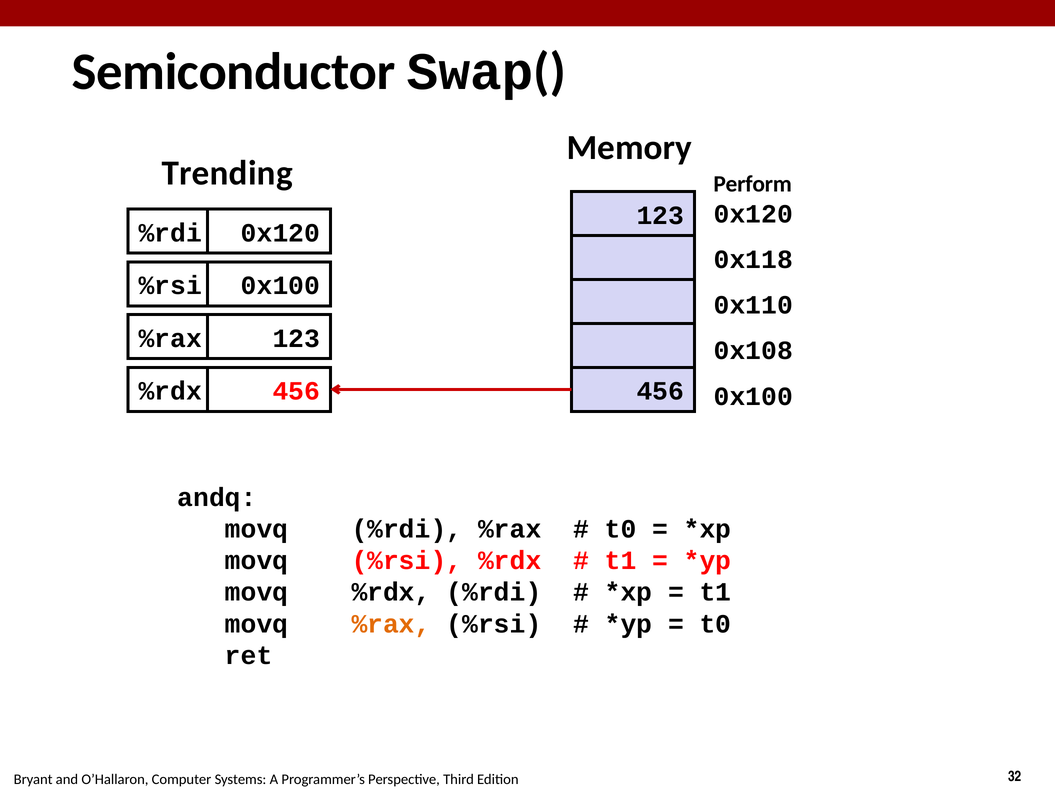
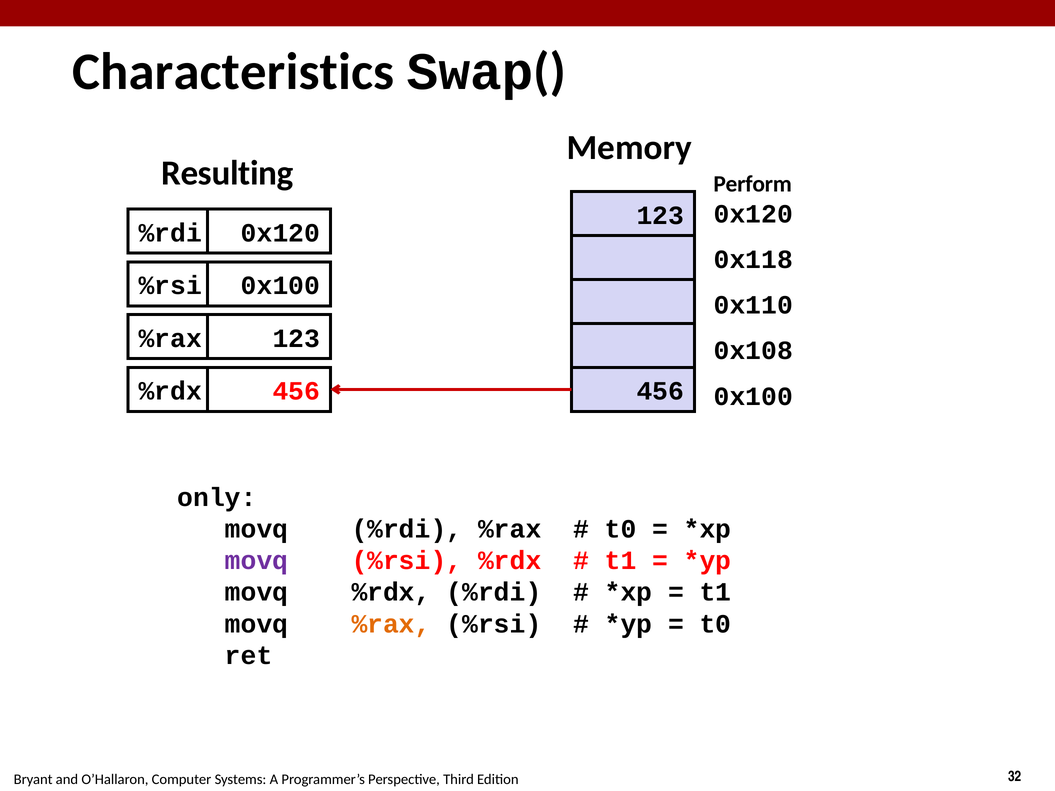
Semiconductor: Semiconductor -> Characteristics
Trending: Trending -> Resulting
andq: andq -> only
movq at (257, 561) colour: black -> purple
